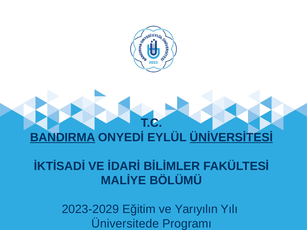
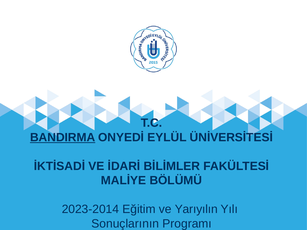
ÜNİVERSİTESİ underline: present -> none
2023-2029: 2023-2029 -> 2023-2014
Üniversitede: Üniversitede -> Sonuçlarının
